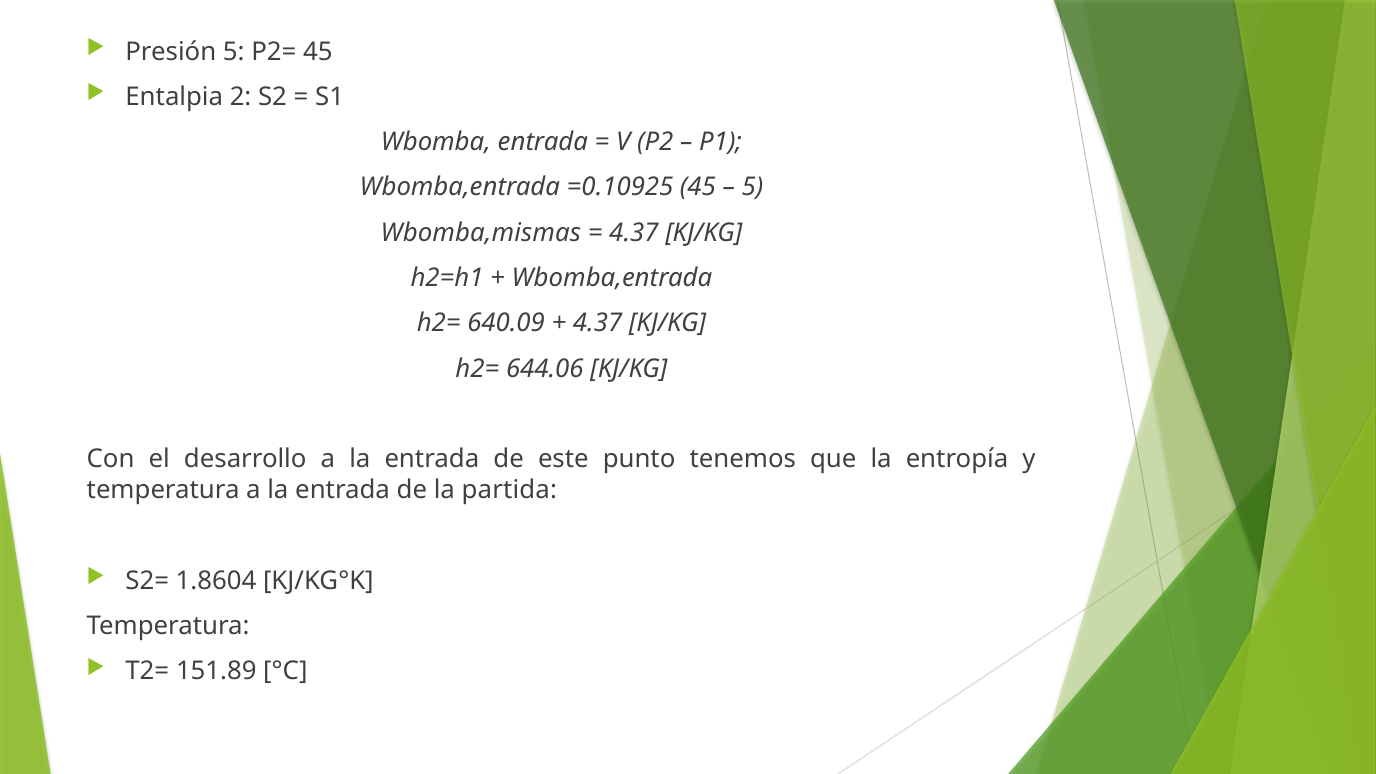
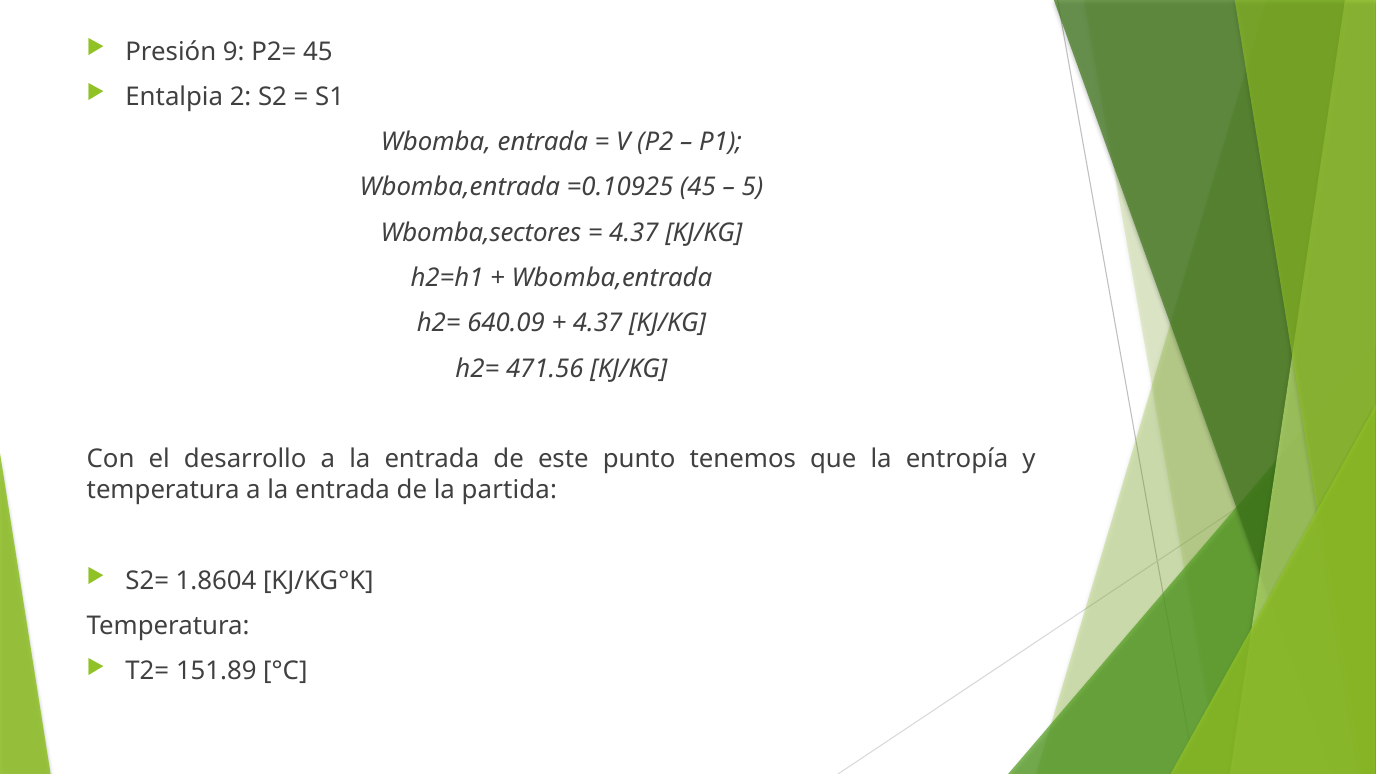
Presión 5: 5 -> 9
Wbomba,mismas: Wbomba,mismas -> Wbomba,sectores
644.06: 644.06 -> 471.56
